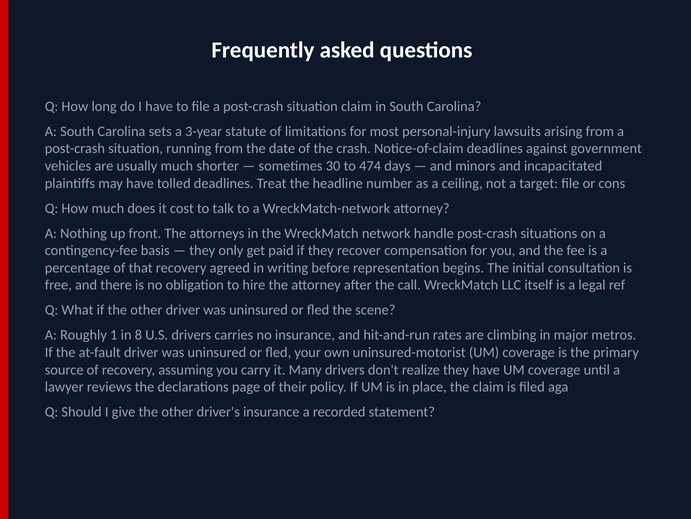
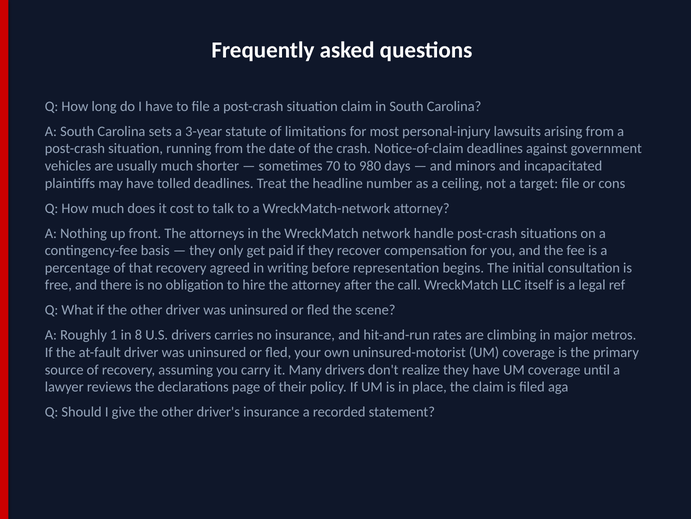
30: 30 -> 70
474: 474 -> 980
